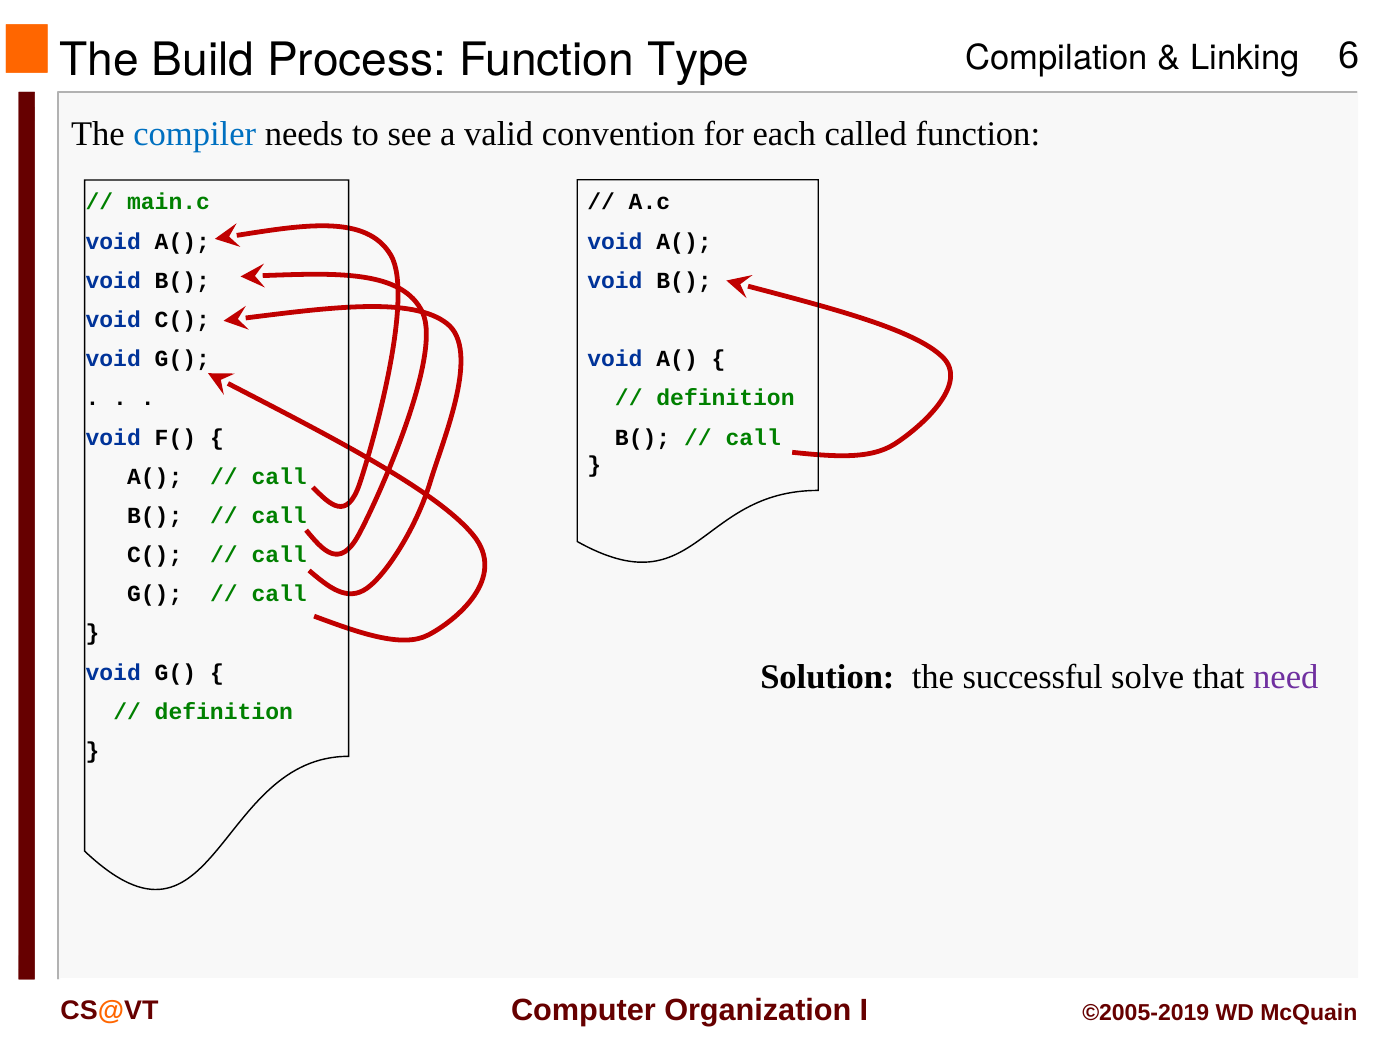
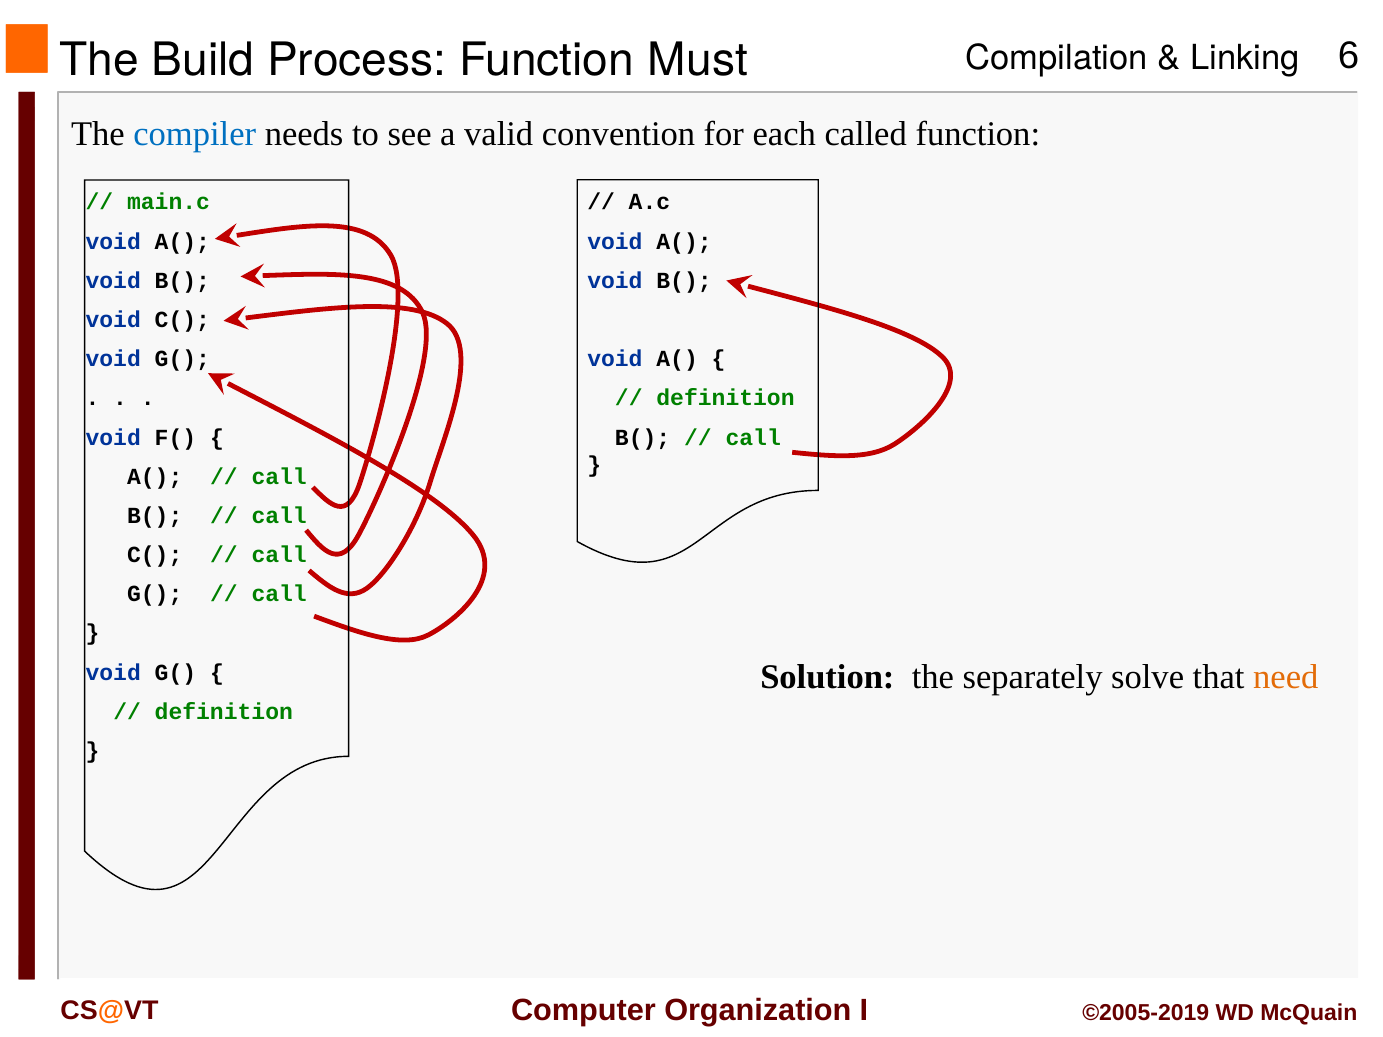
Type: Type -> Must
successful: successful -> separately
need colour: purple -> orange
